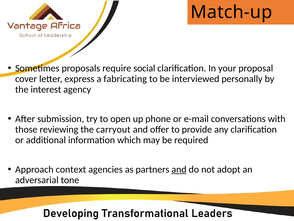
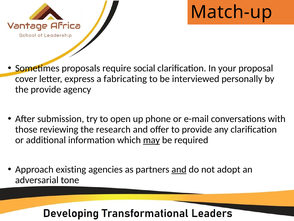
the interest: interest -> provide
carryout: carryout -> research
may underline: none -> present
context: context -> existing
